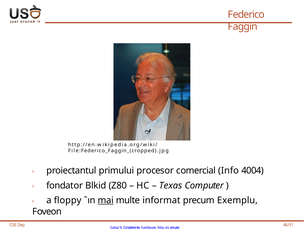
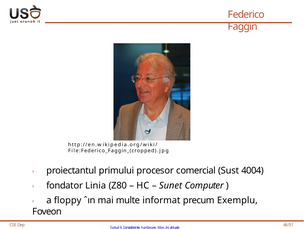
Info: Info -> Sust
Blkid: Blkid -> Linia
Texas: Texas -> Sunet
mai underline: present -> none
